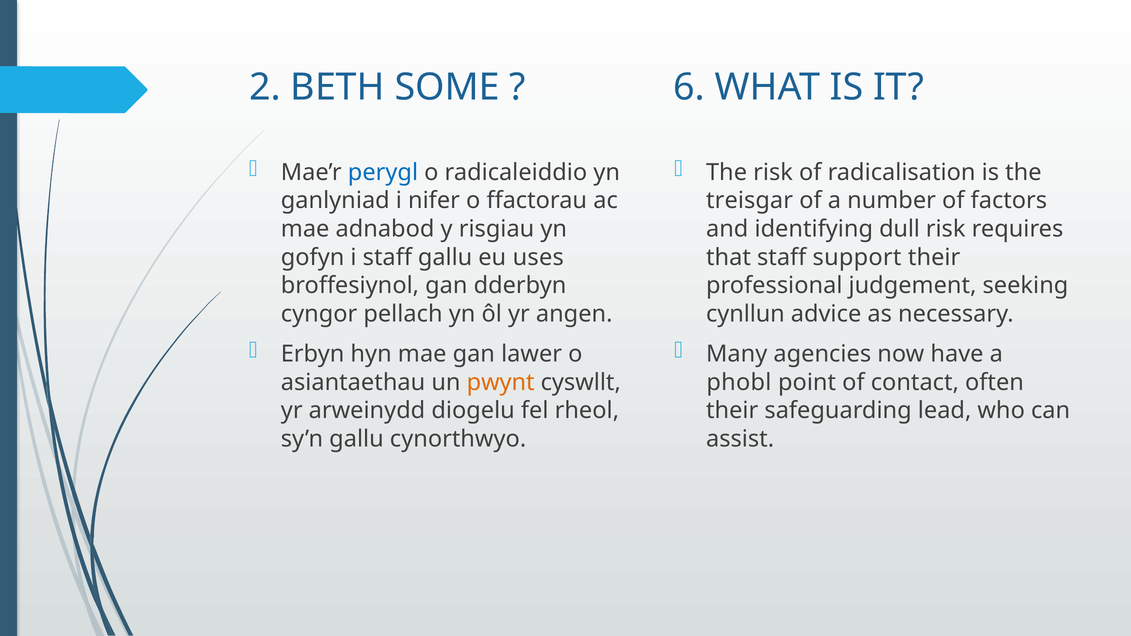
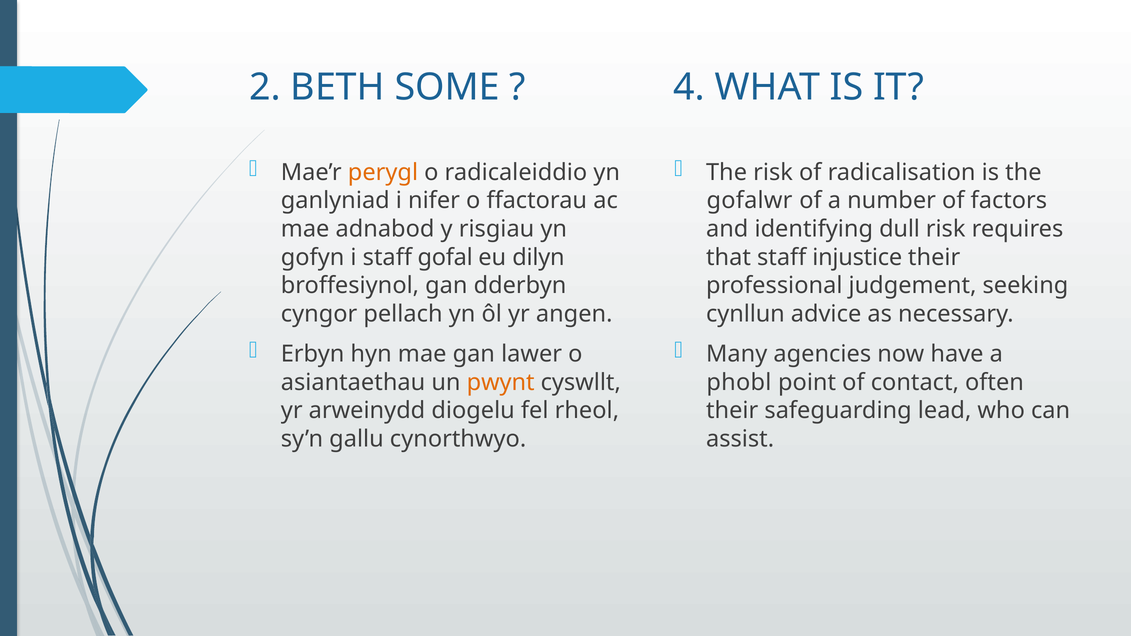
6: 6 -> 4
perygl colour: blue -> orange
treisgar: treisgar -> gofalwr
staff gallu: gallu -> gofal
uses: uses -> dilyn
support: support -> injustice
